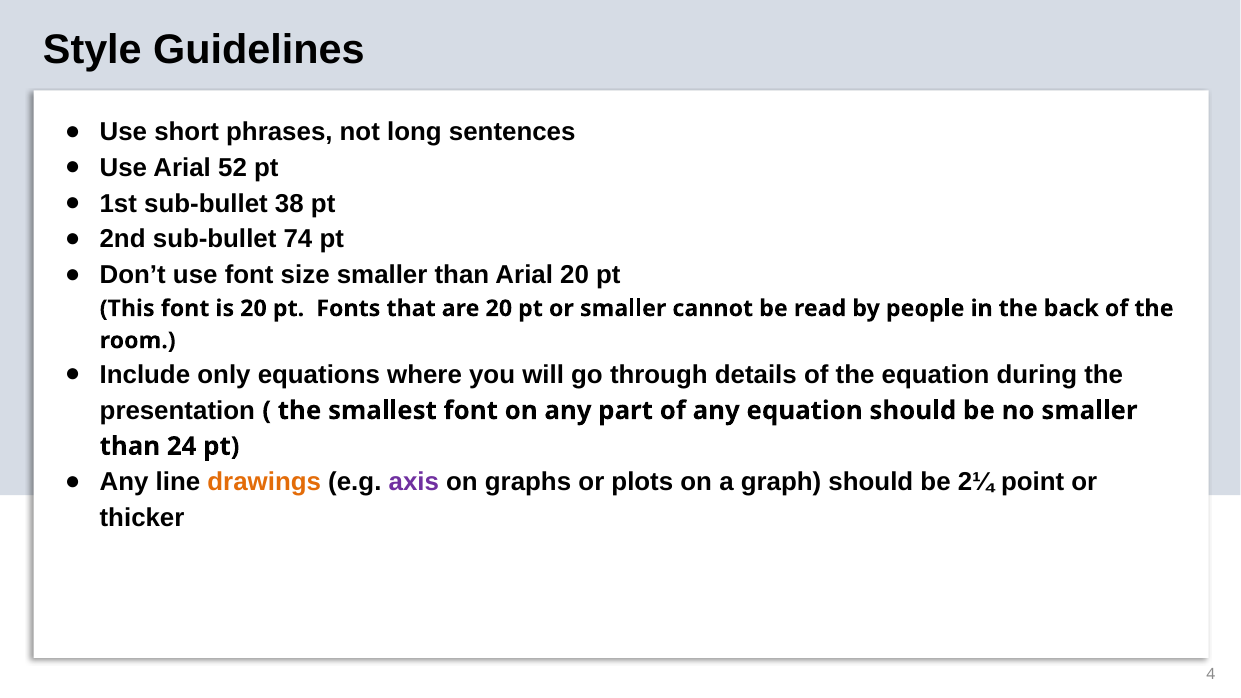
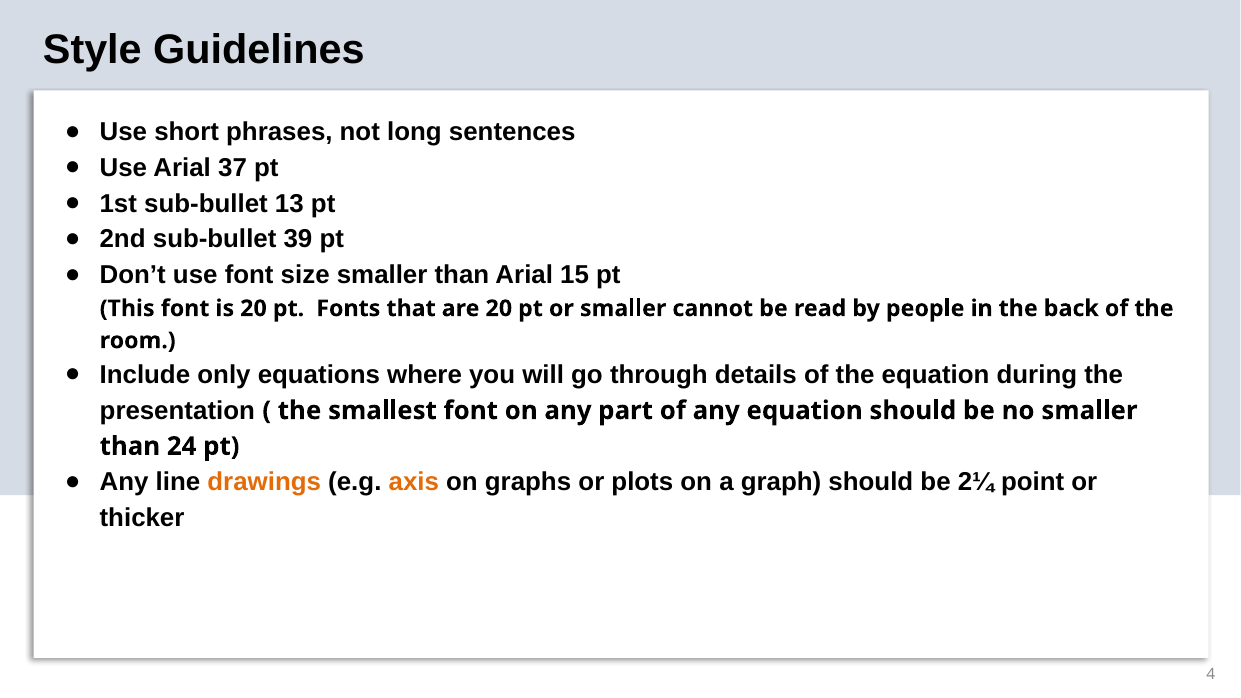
52: 52 -> 37
38: 38 -> 13
74: 74 -> 39
Arial 20: 20 -> 15
axis colour: purple -> orange
